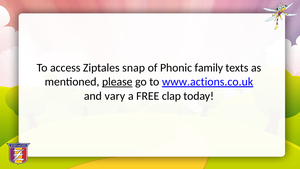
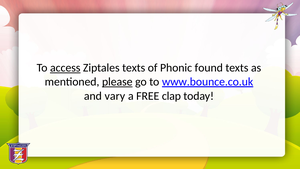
access underline: none -> present
Ziptales snap: snap -> texts
family: family -> found
www.actions.co.uk: www.actions.co.uk -> www.bounce.co.uk
